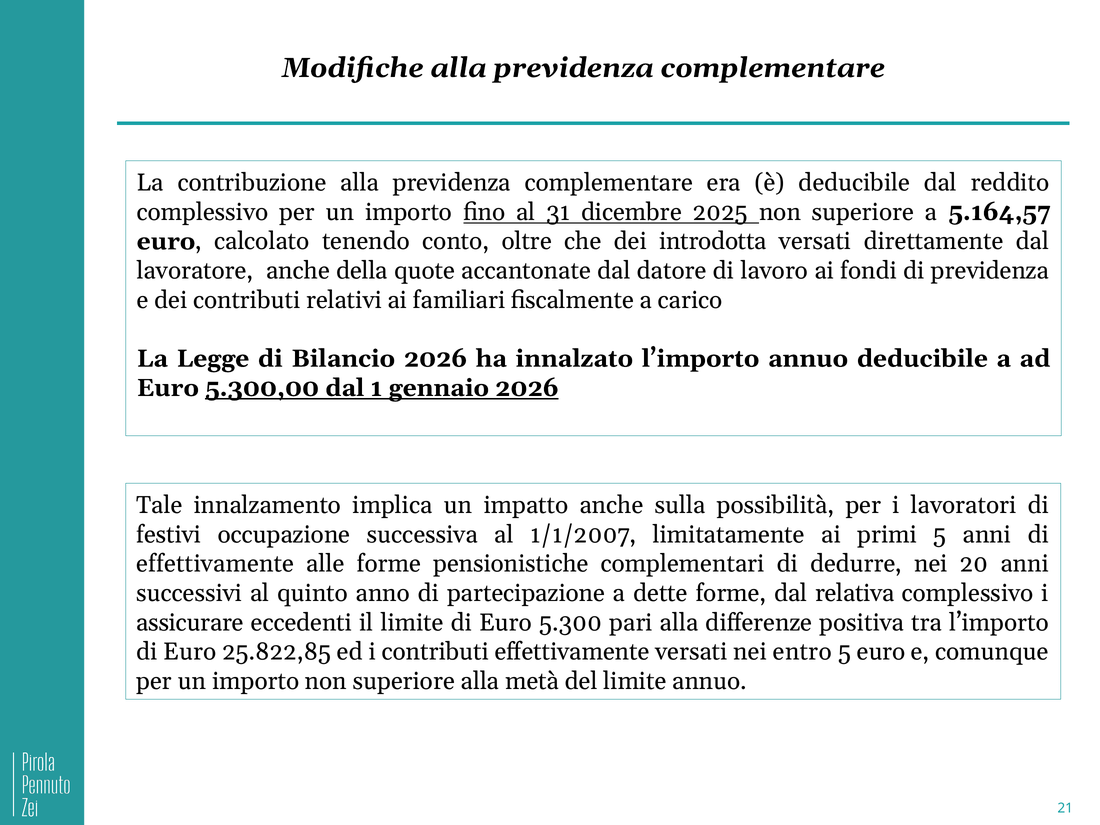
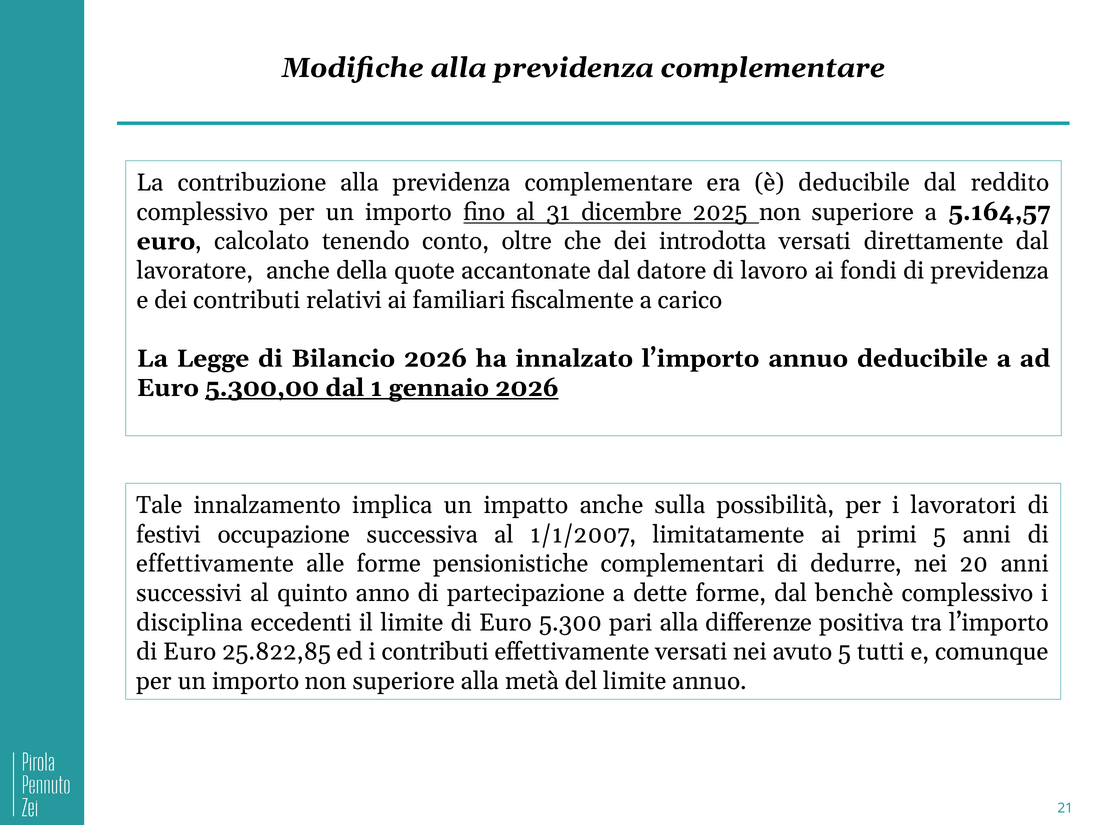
relativa: relativa -> benchè
assicurare: assicurare -> disciplina
entro: entro -> avuto
5 euro: euro -> tutti
